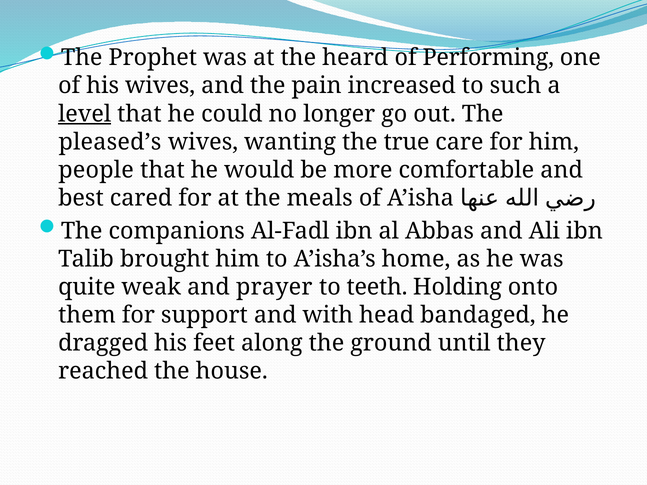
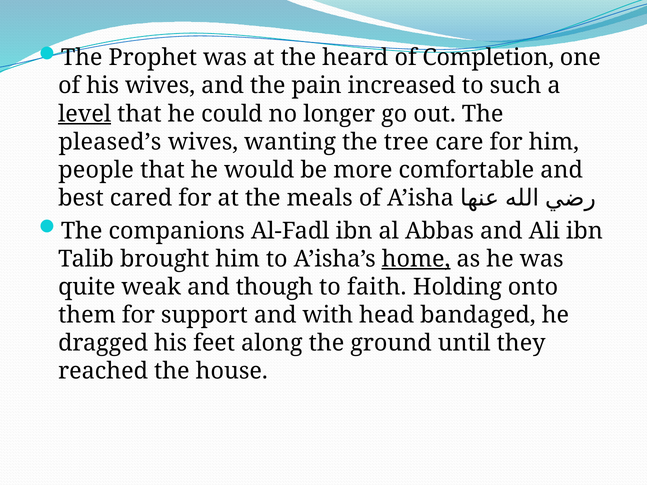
Performing: Performing -> Completion
true: true -> tree
home underline: none -> present
prayer: prayer -> though
teeth: teeth -> faith
